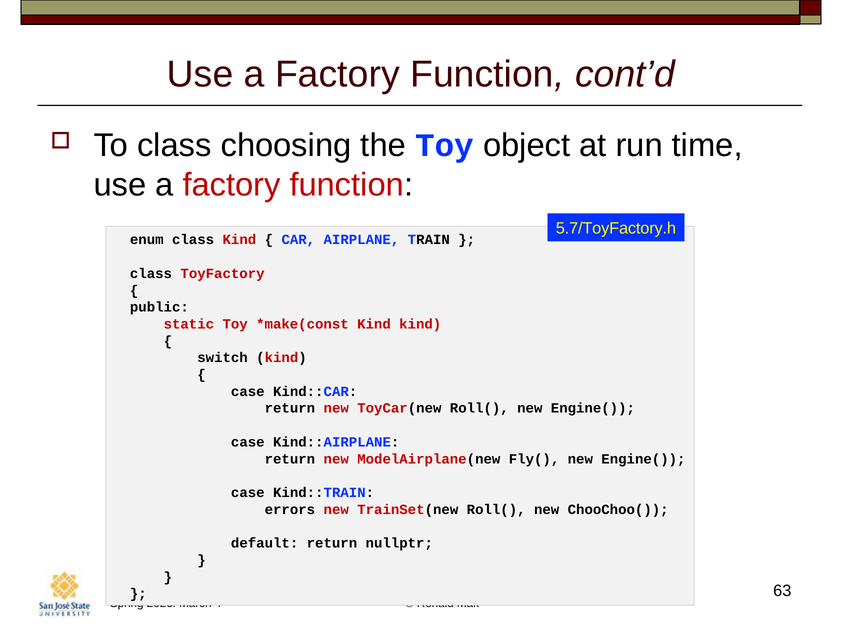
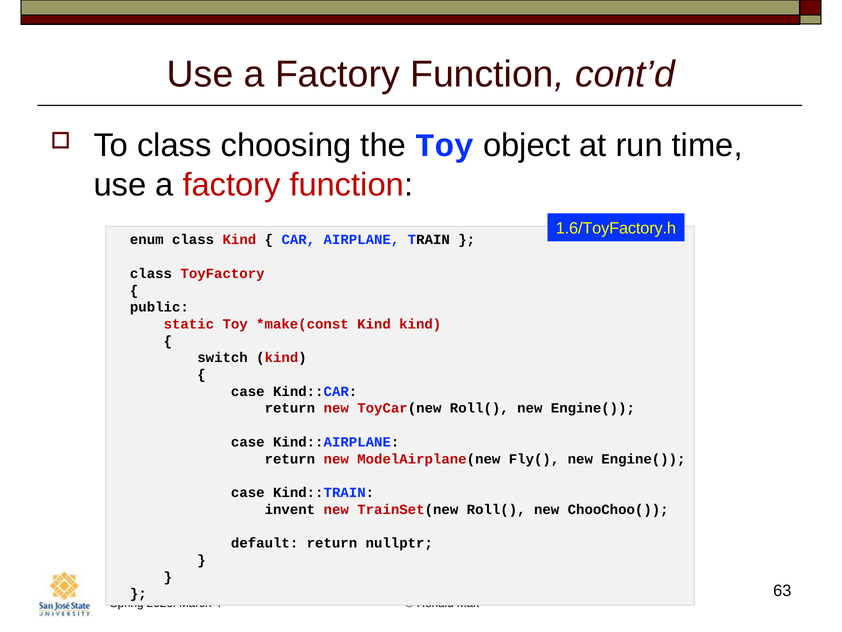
5.7/ToyFactory.h: 5.7/ToyFactory.h -> 1.6/ToyFactory.h
errors: errors -> invent
